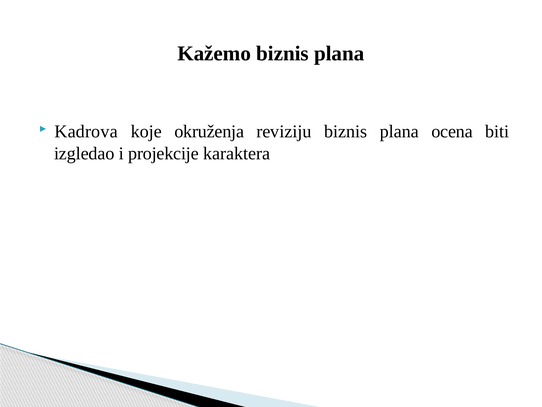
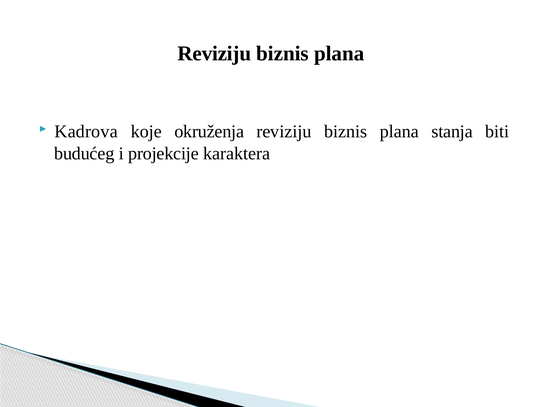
Kažemo at (214, 53): Kažemo -> Reviziju
ocena: ocena -> stanja
izgledao: izgledao -> budućeg
